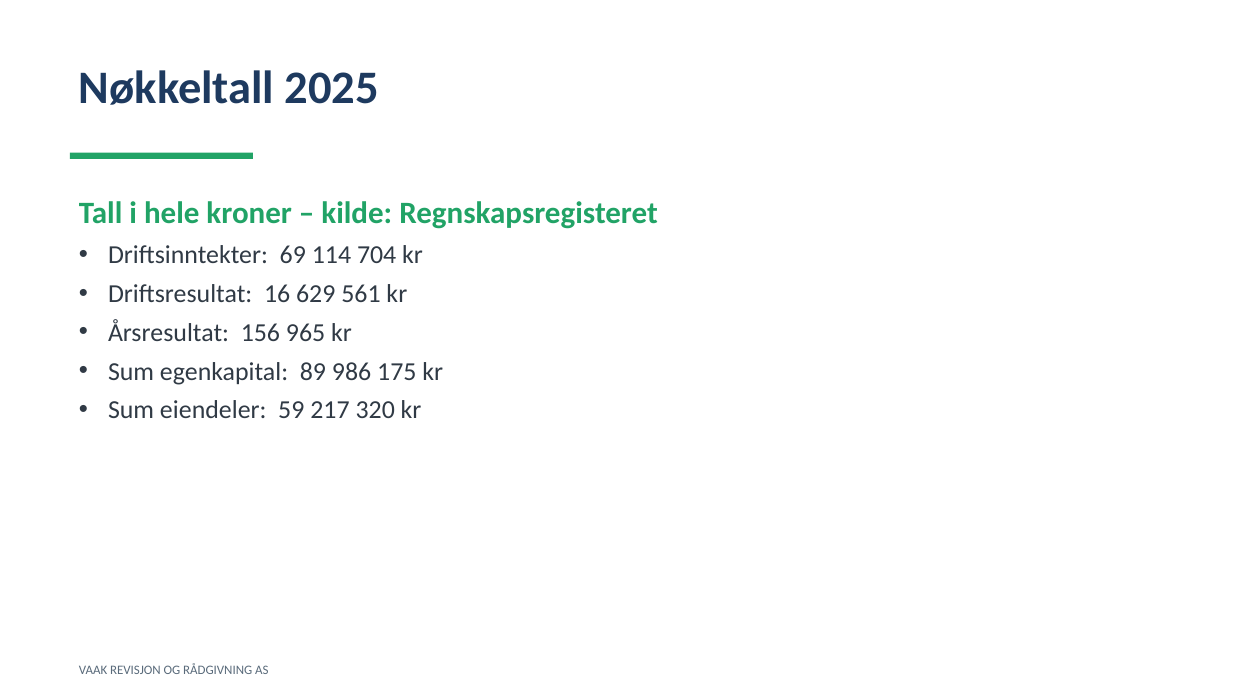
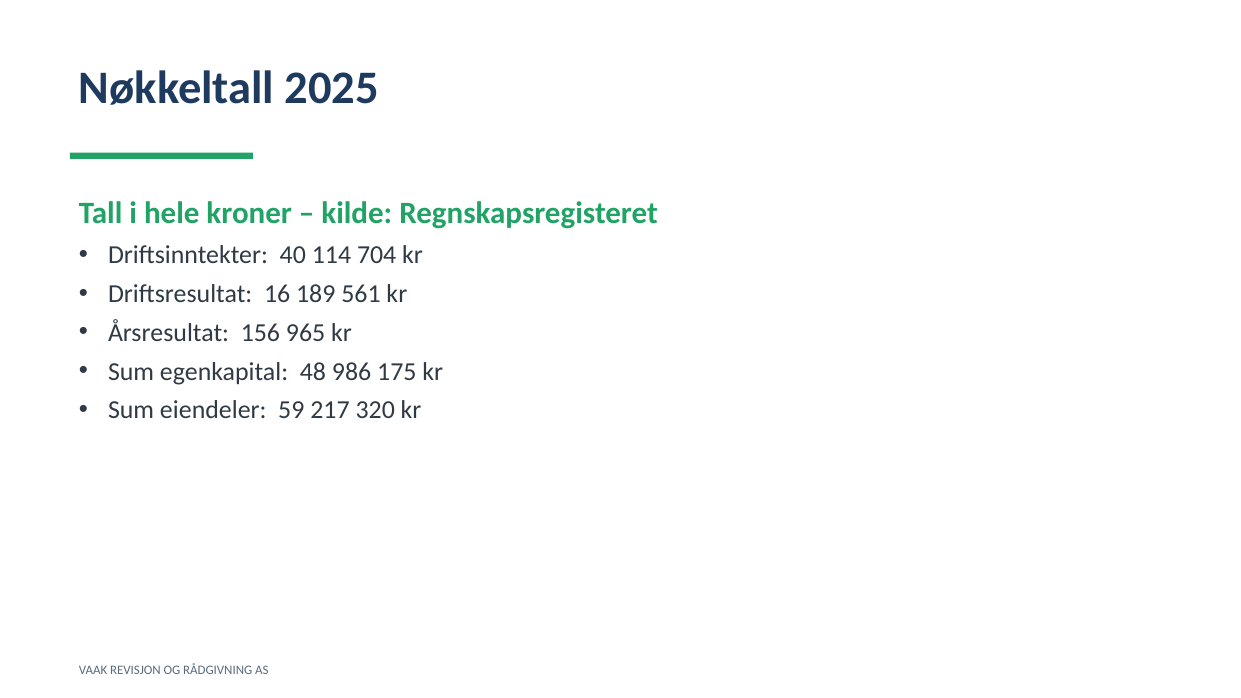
69: 69 -> 40
629: 629 -> 189
89: 89 -> 48
